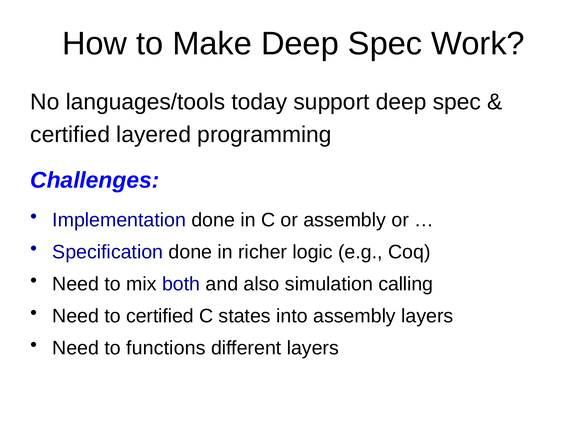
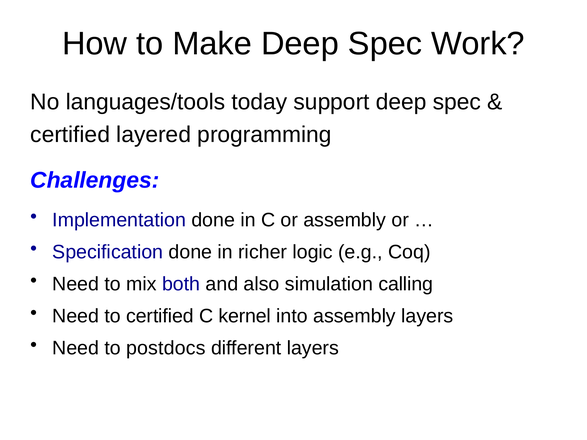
states: states -> kernel
functions: functions -> postdocs
